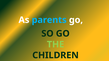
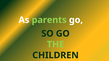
parents colour: light blue -> light green
